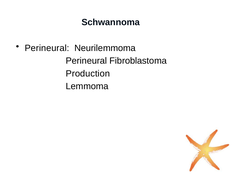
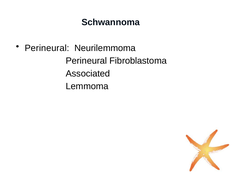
Production: Production -> Associated
